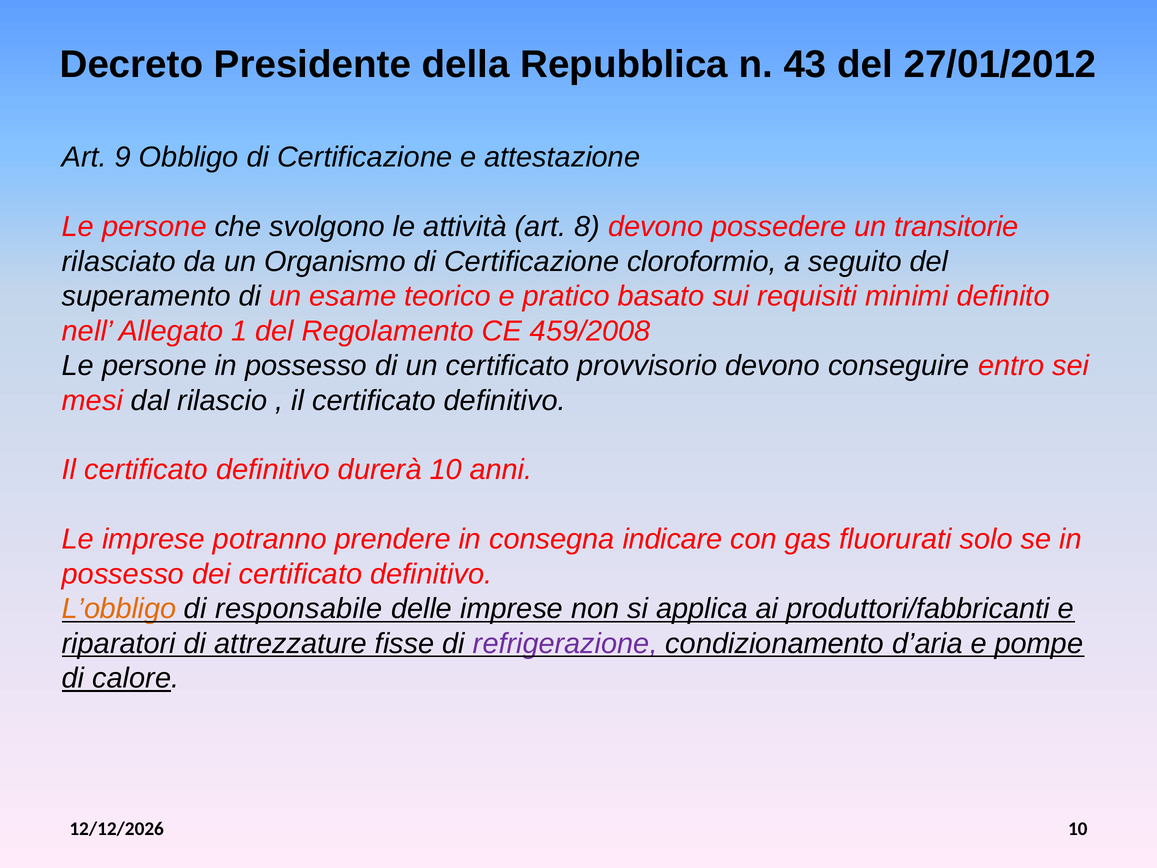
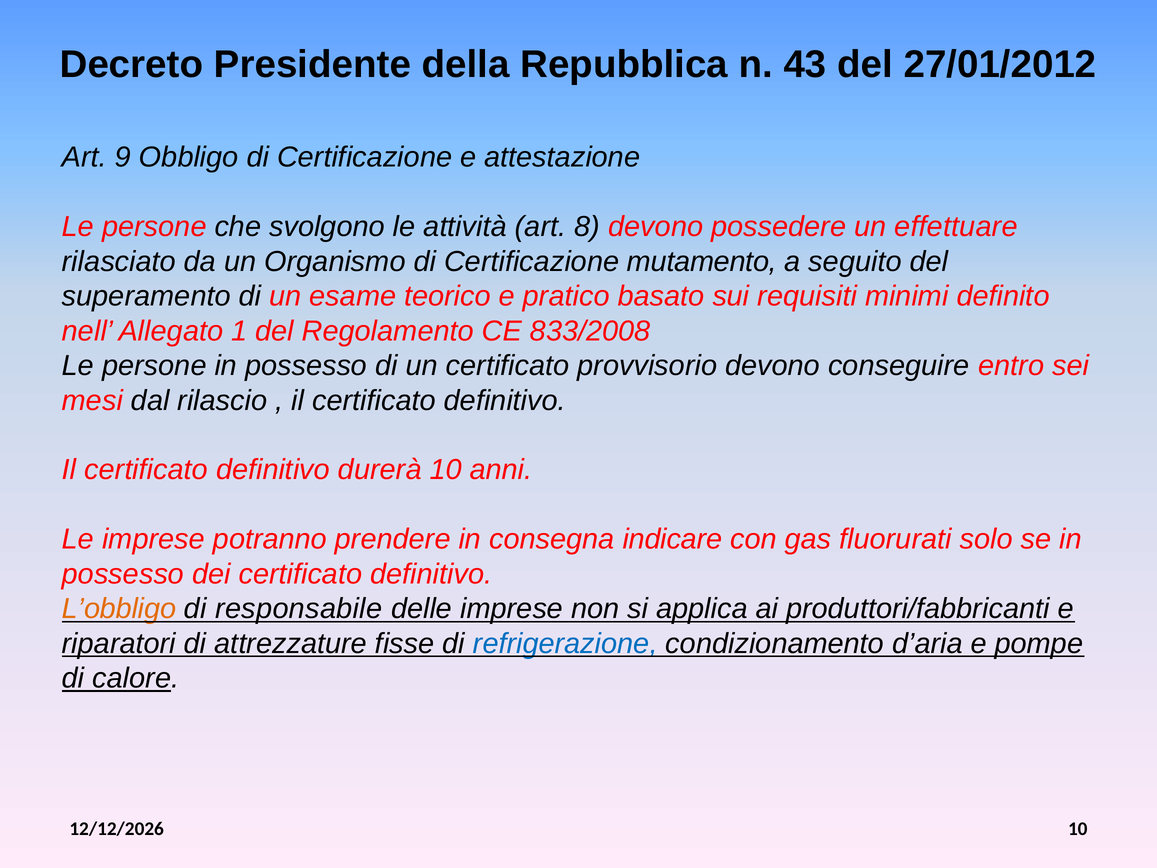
transitorie: transitorie -> effettuare
cloroformio: cloroformio -> mutamento
459/2008: 459/2008 -> 833/2008
refrigerazione colour: purple -> blue
